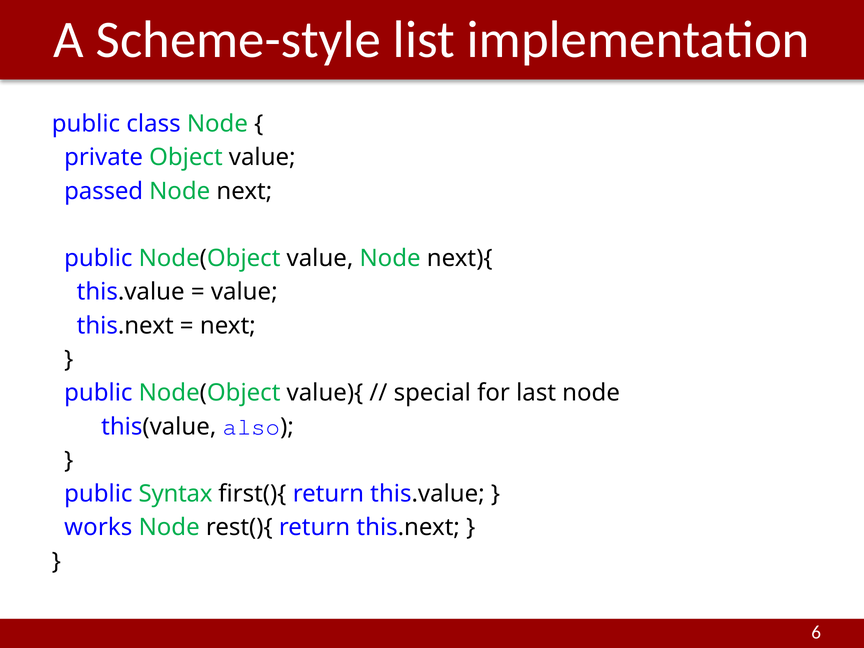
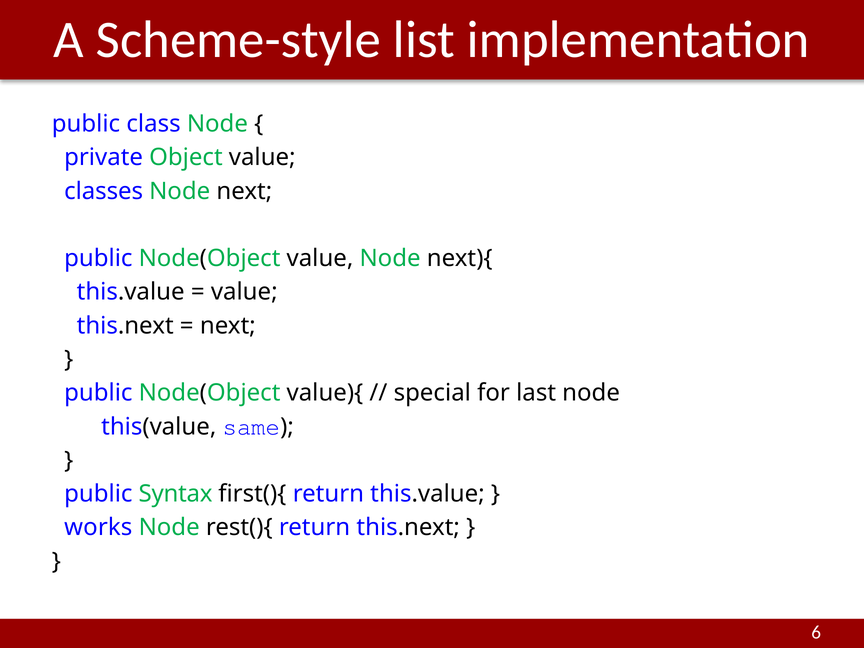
passed: passed -> classes
also: also -> same
